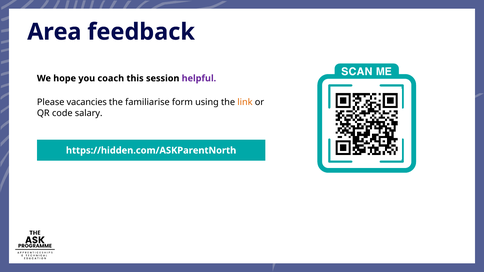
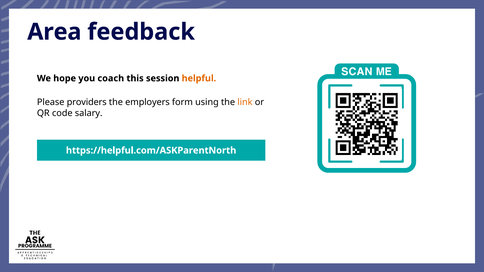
helpful colour: purple -> orange
vacancies: vacancies -> providers
familiarise: familiarise -> employers
https://hidden.com/ASKParentNorth: https://hidden.com/ASKParentNorth -> https://helpful.com/ASKParentNorth
